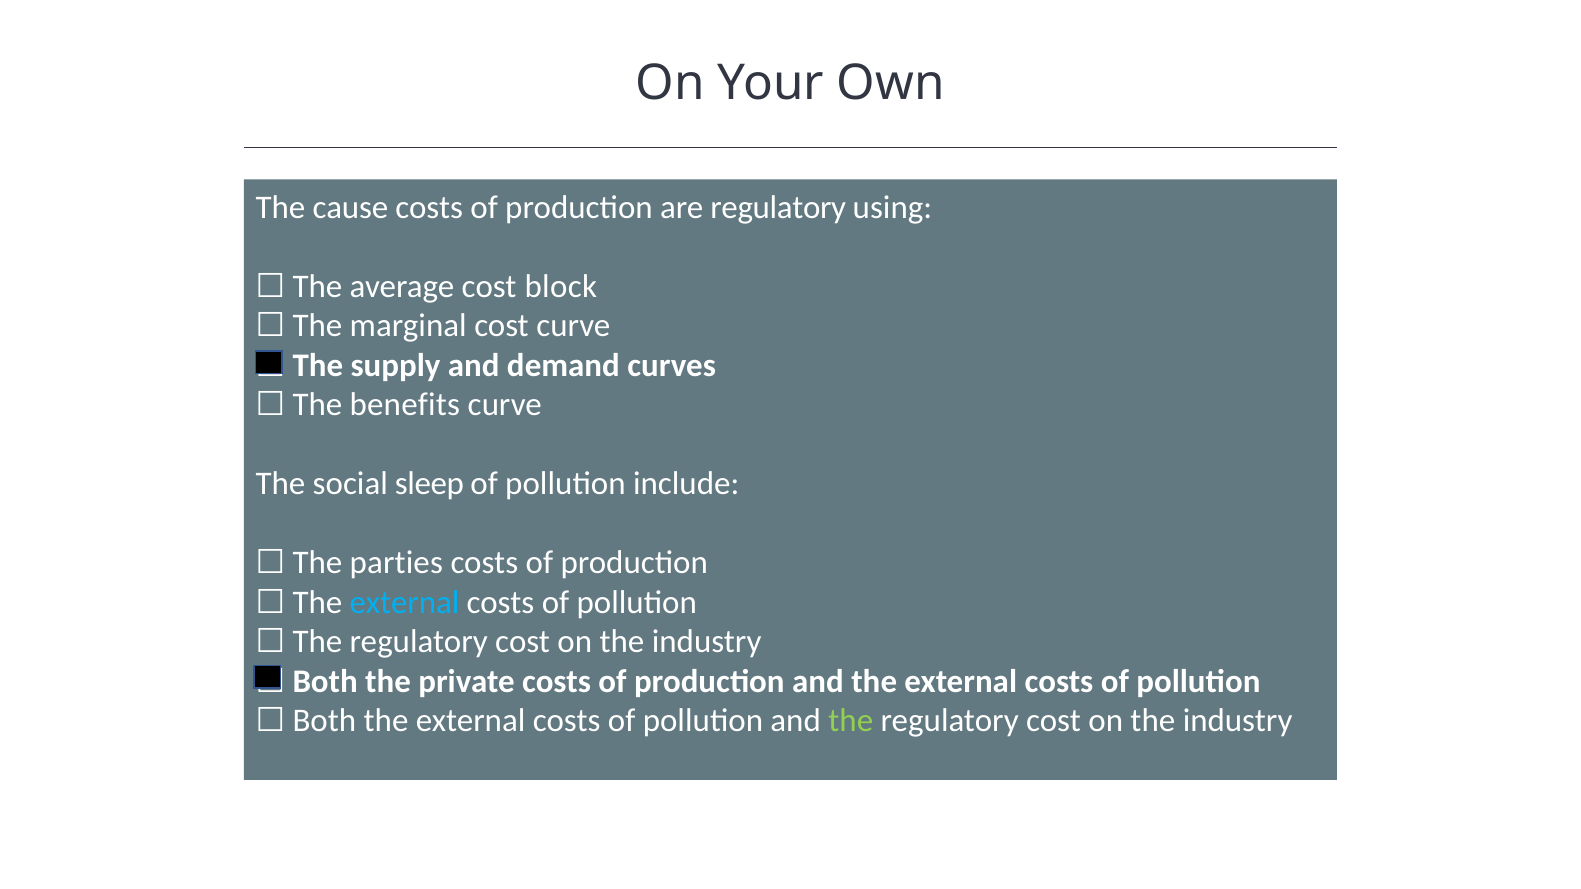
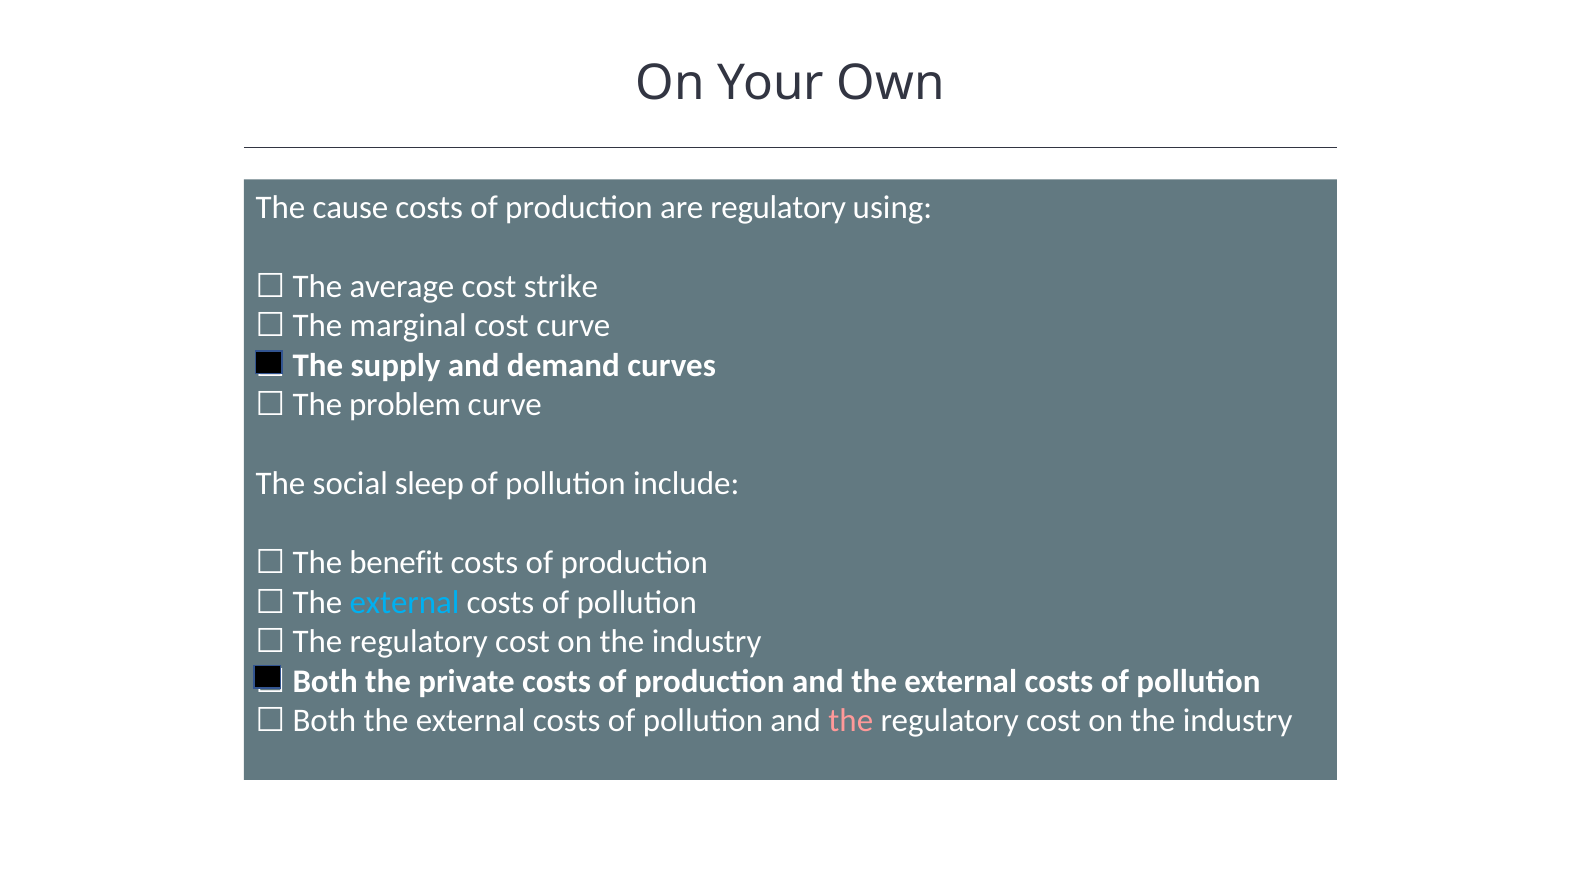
block: block -> strike
benefits: benefits -> problem
parties: parties -> benefit
the at (851, 721) colour: light green -> pink
